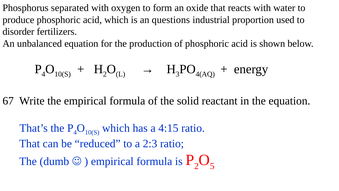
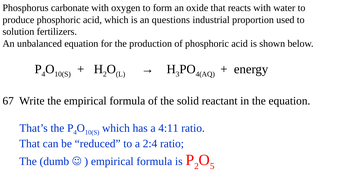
separated: separated -> carbonate
disorder: disorder -> solution
4:15: 4:15 -> 4:11
2:3: 2:3 -> 2:4
